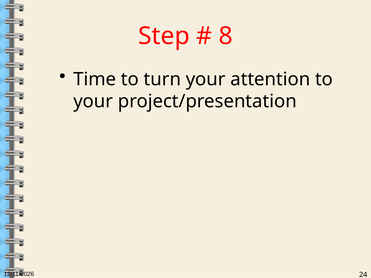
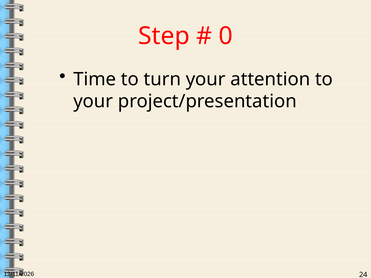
8: 8 -> 0
